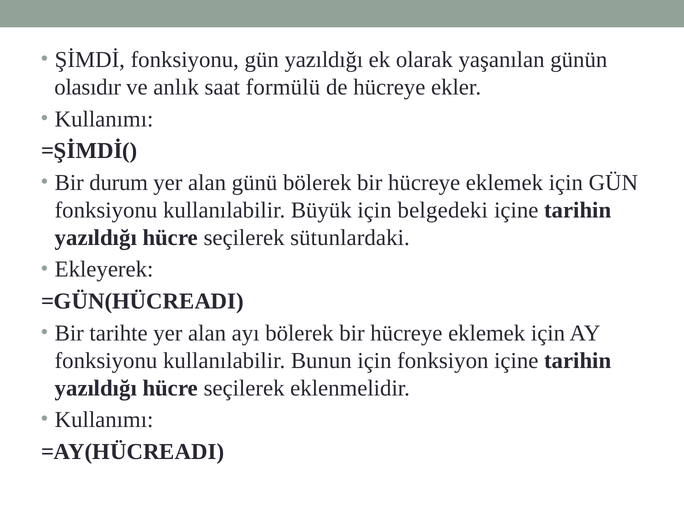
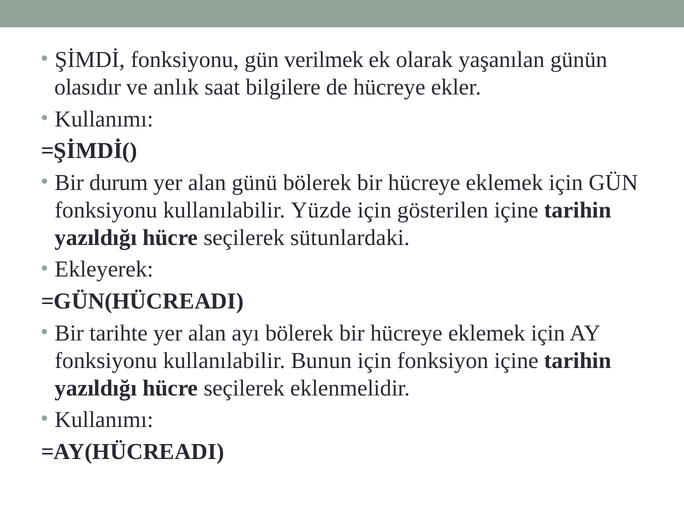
gün yazıldığı: yazıldığı -> verilmek
formülü: formülü -> bilgilere
Büyük: Büyük -> Yüzde
belgedeki: belgedeki -> gösterilen
